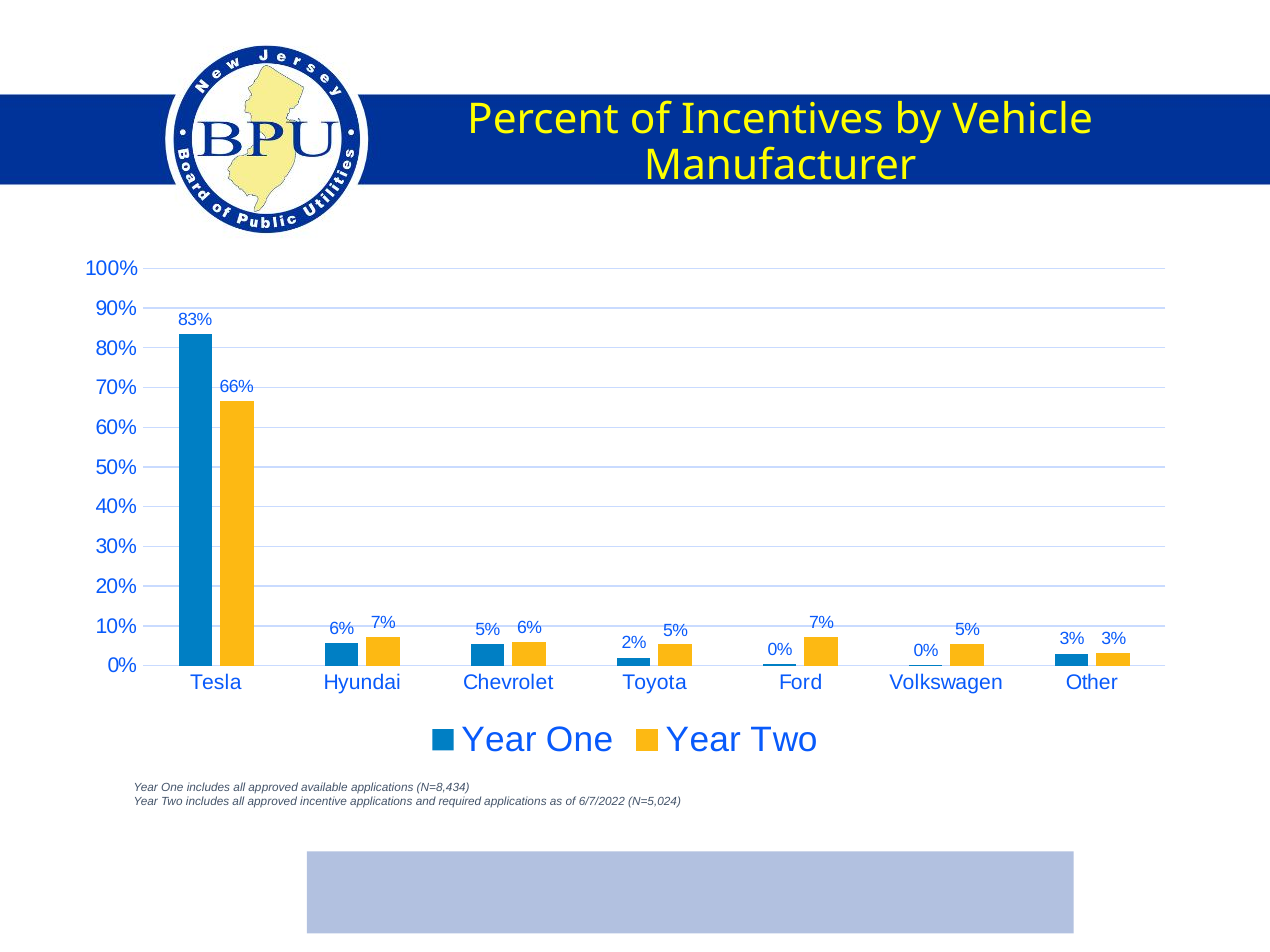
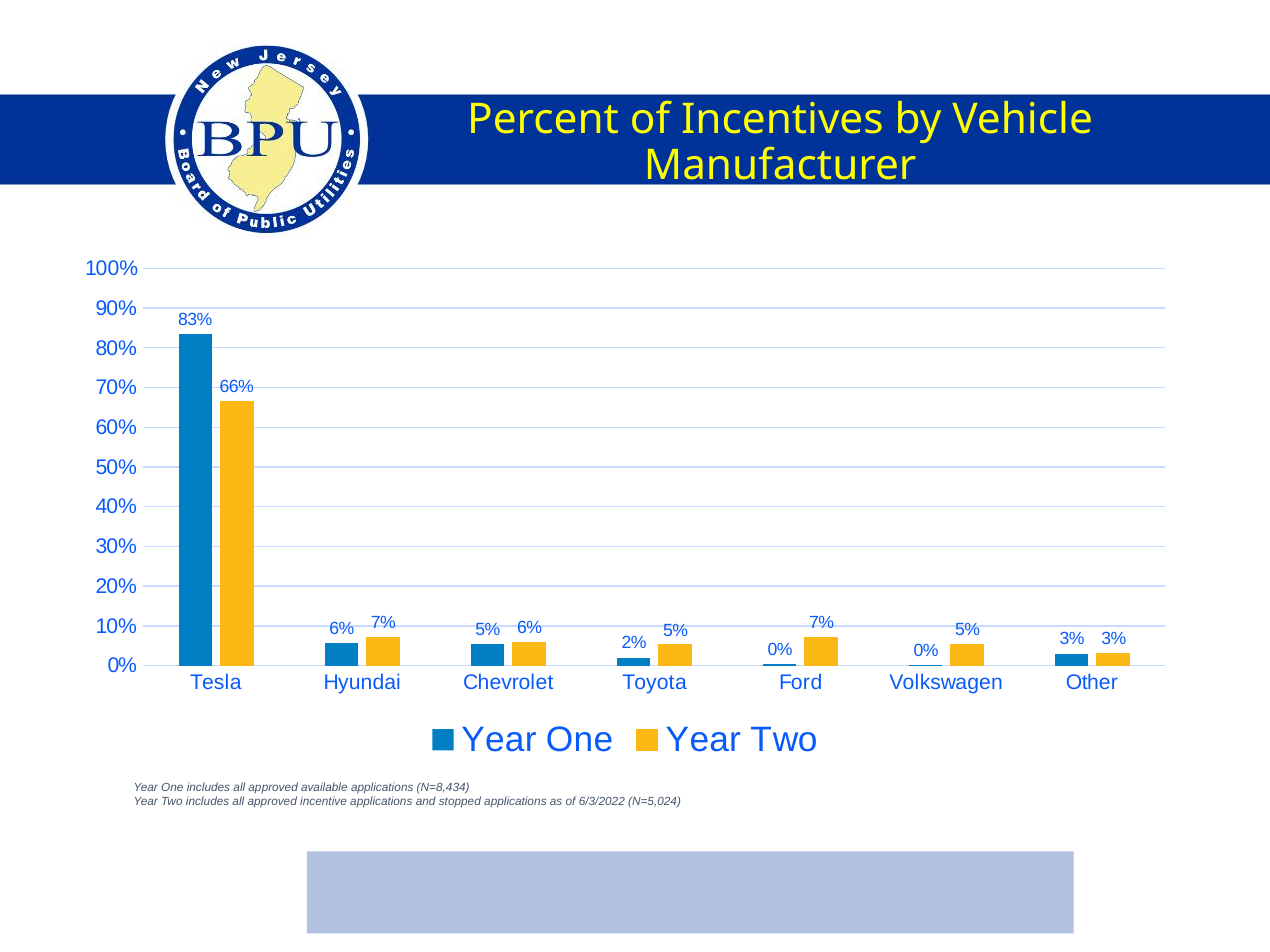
required: required -> stopped
6/7/2022: 6/7/2022 -> 6/3/2022
